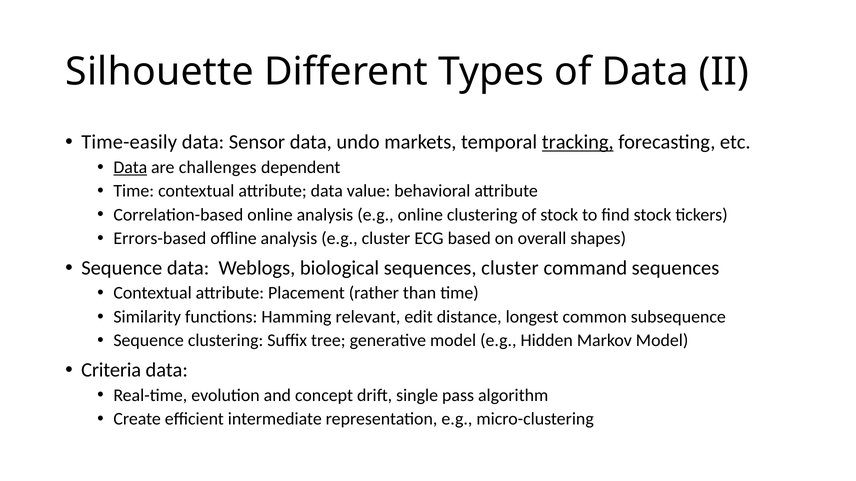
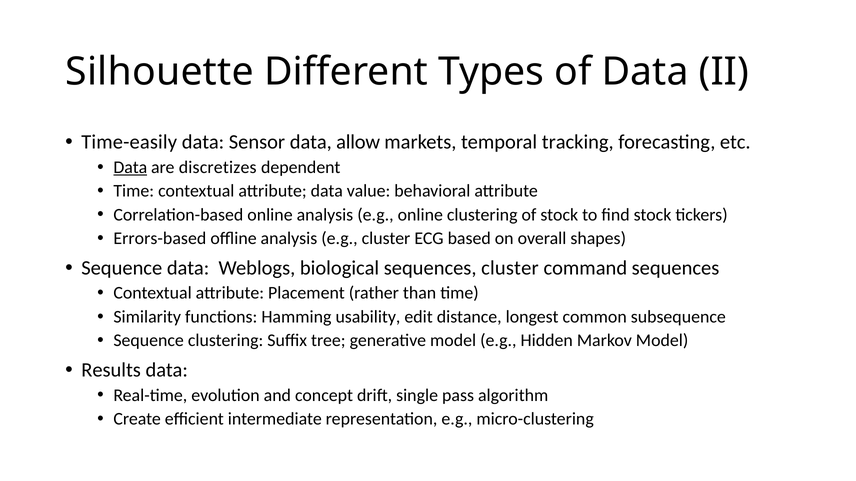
undo: undo -> allow
tracking underline: present -> none
challenges: challenges -> discretizes
relevant: relevant -> usability
Criteria: Criteria -> Results
